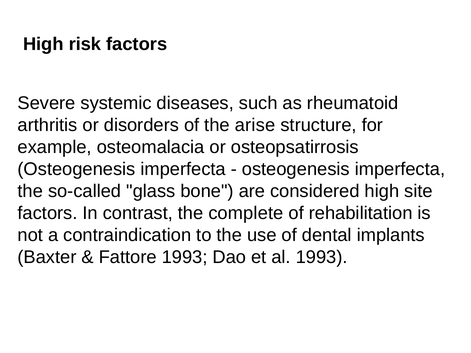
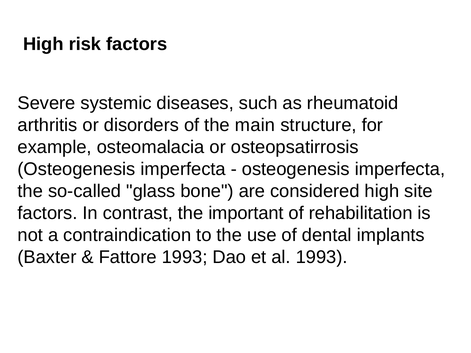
arise: arise -> main
complete: complete -> important
